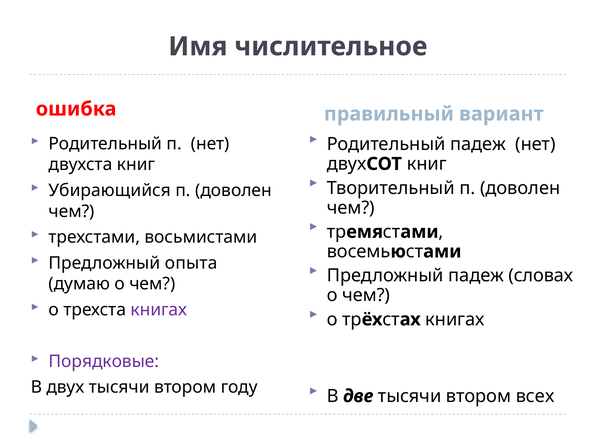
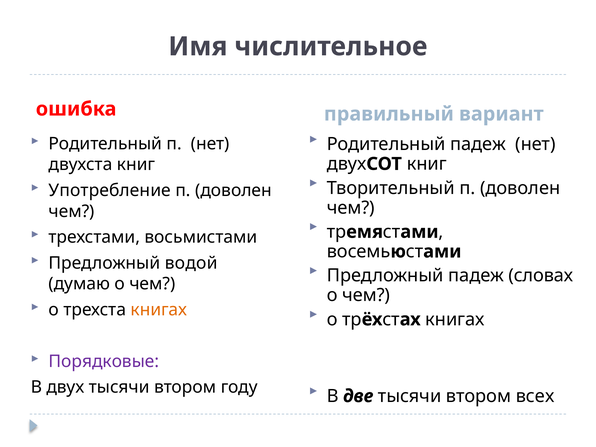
Убирающийся: Убирающийся -> Употребление
опыта: опыта -> водой
книгах at (159, 310) colour: purple -> orange
